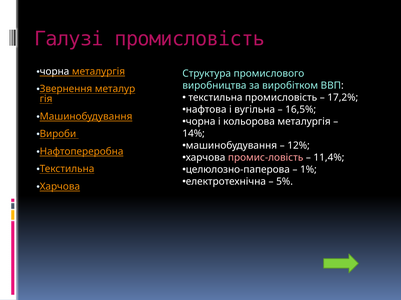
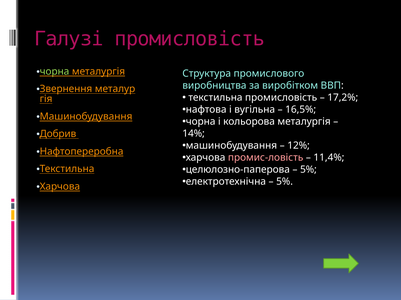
чорна at (54, 72) colour: white -> light green
Вироби: Вироби -> Добрив
1% at (308, 170): 1% -> 5%
